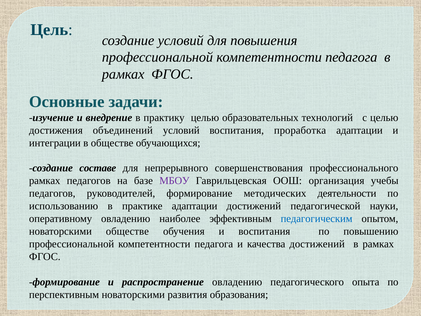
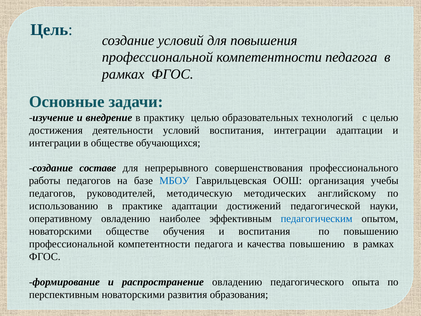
объединений: объединений -> деятельности
воспитания проработка: проработка -> интеграции
рамках at (45, 181): рамках -> работы
МБОУ colour: purple -> blue
руководителей формирование: формирование -> методическую
деятельности: деятельности -> английскому
качества достижений: достижений -> повышению
